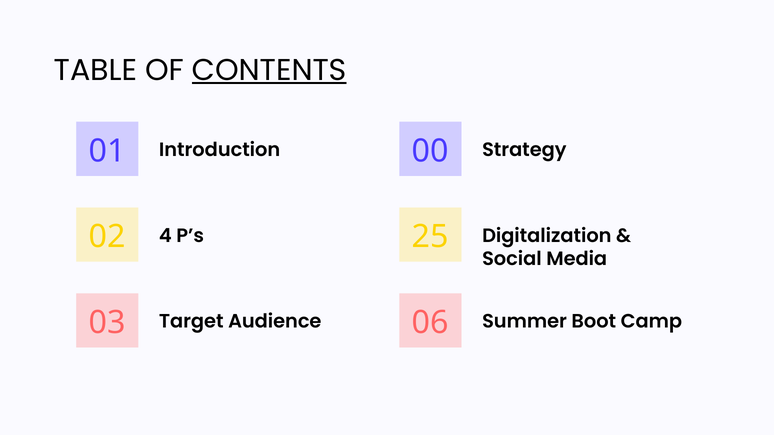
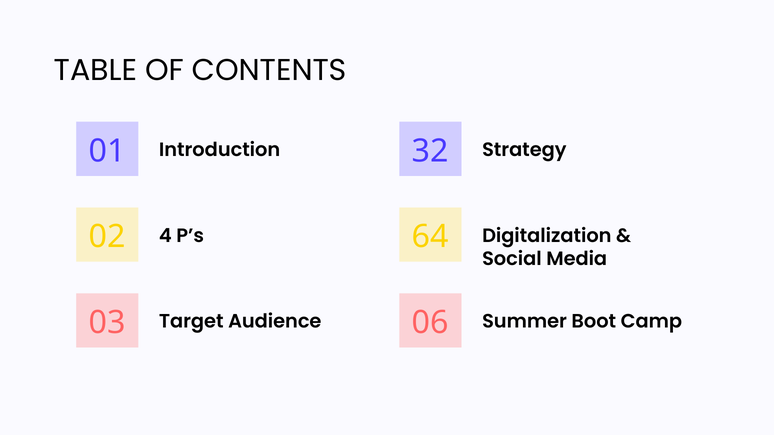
CONTENTS underline: present -> none
00: 00 -> 32
25: 25 -> 64
